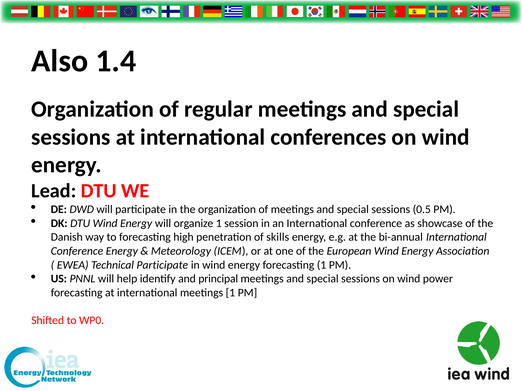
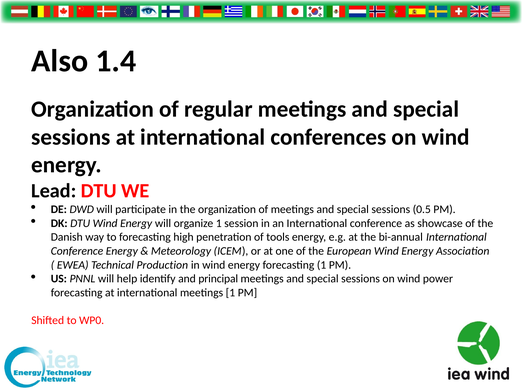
skills: skills -> tools
Technical Participate: Participate -> Production
